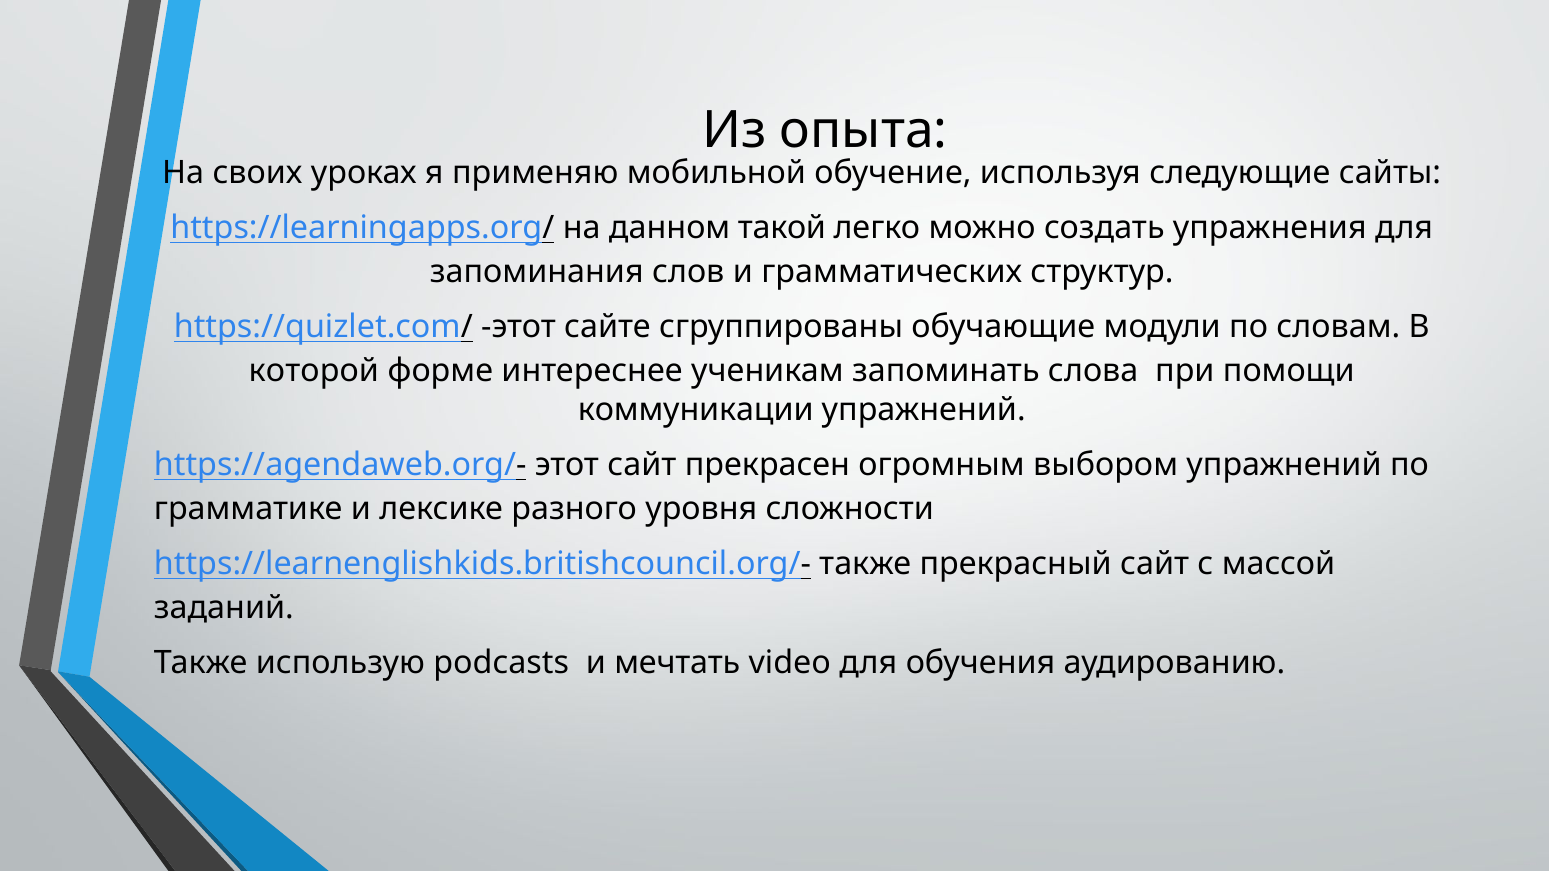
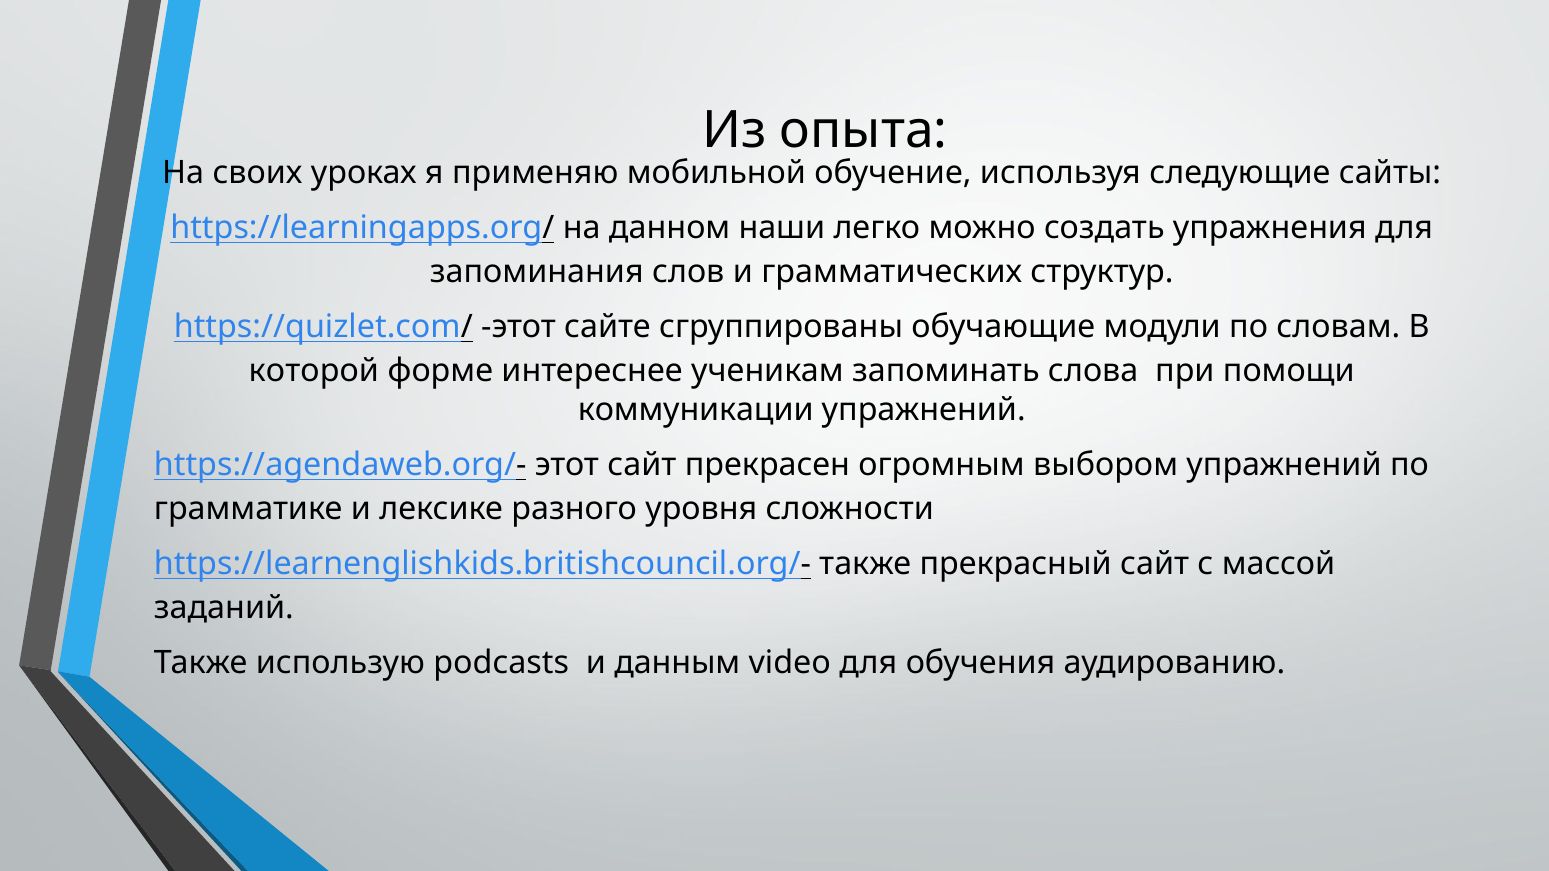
такой: такой -> наши
мечтать: мечтать -> данным
